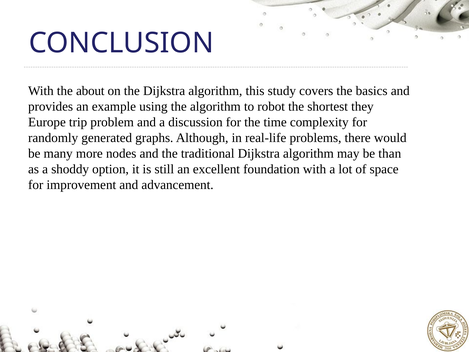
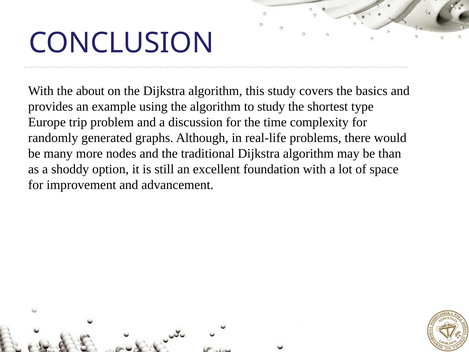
to robot: robot -> study
they: they -> type
